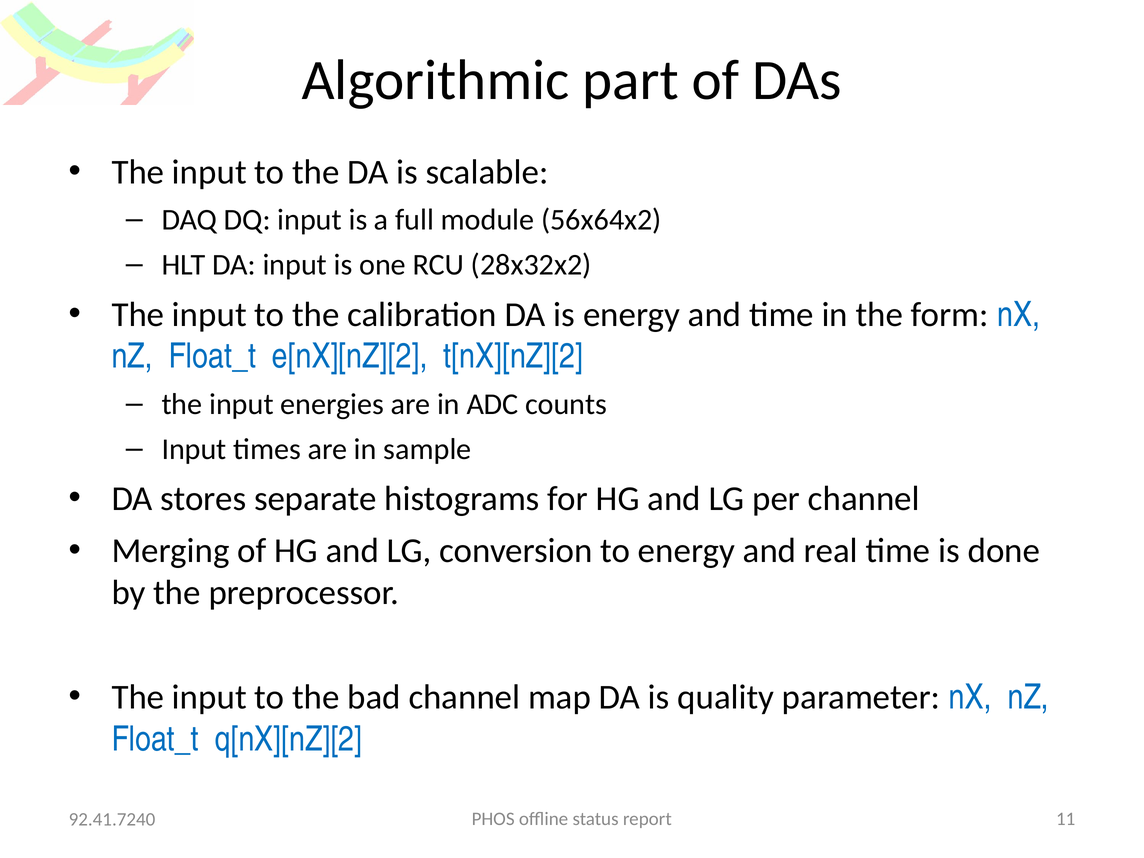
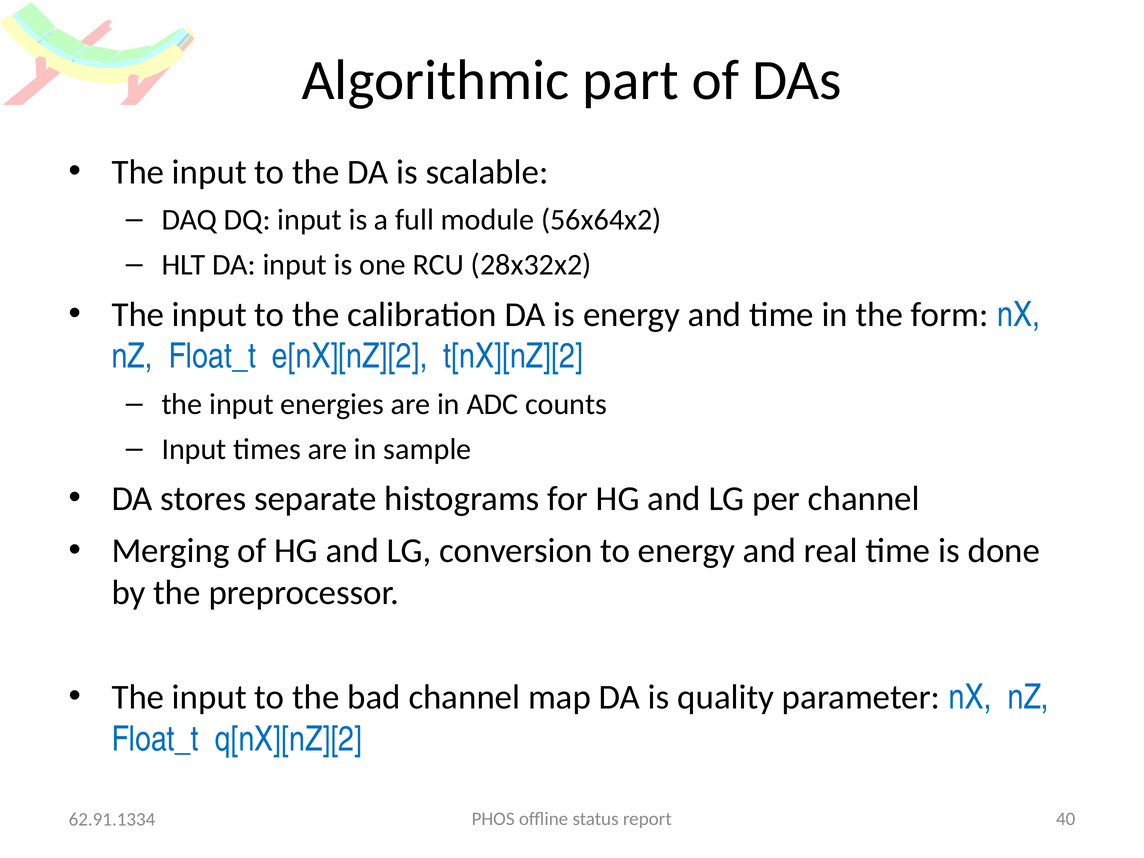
11: 11 -> 40
92.41.7240: 92.41.7240 -> 62.91.1334
